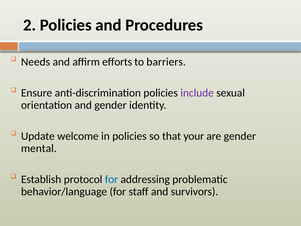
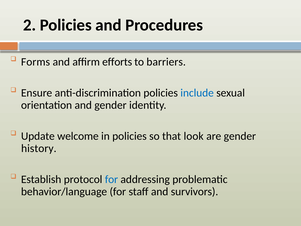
Needs: Needs -> Forms
include colour: purple -> blue
your: your -> look
mental: mental -> history
